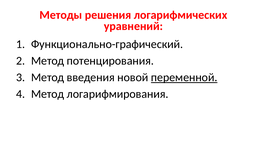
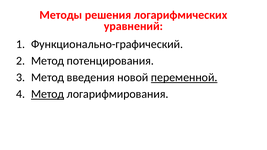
Метод at (48, 94) underline: none -> present
